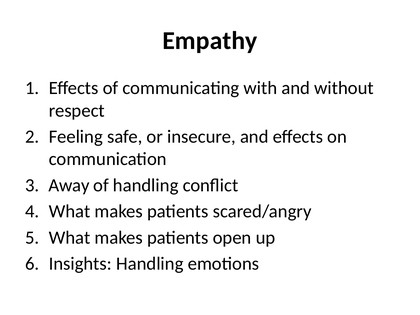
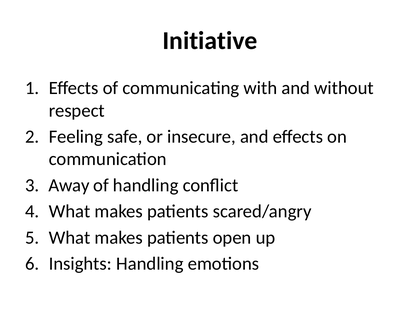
Empathy: Empathy -> Initiative
